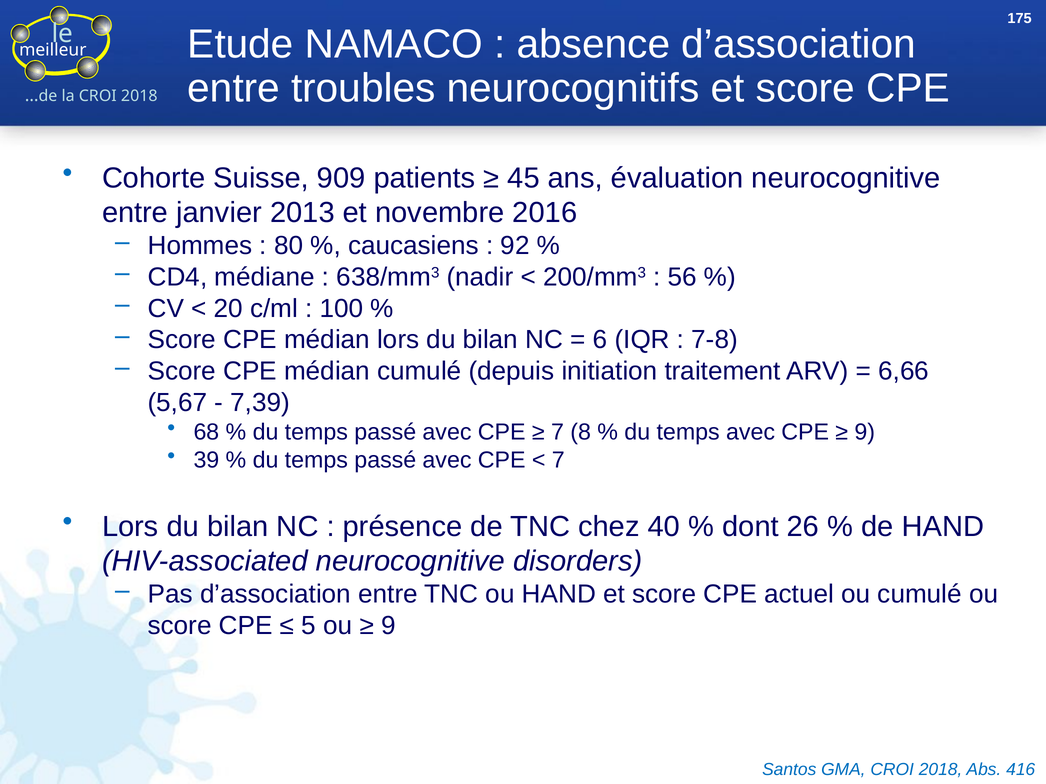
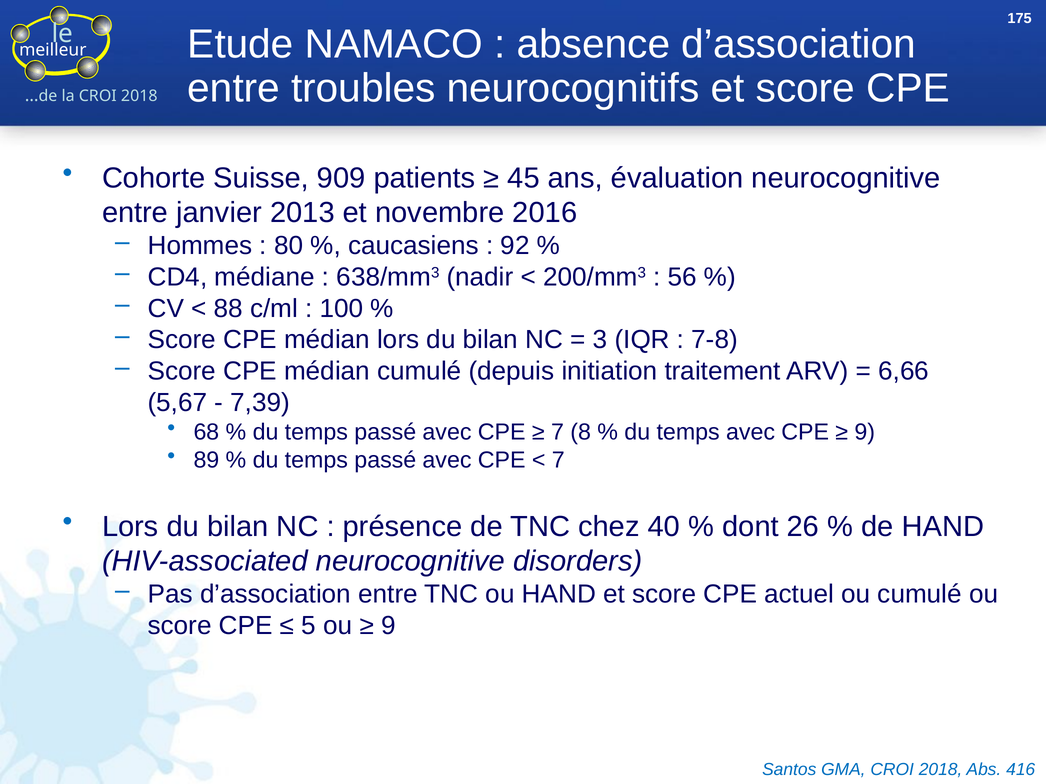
20: 20 -> 88
6: 6 -> 3
39: 39 -> 89
